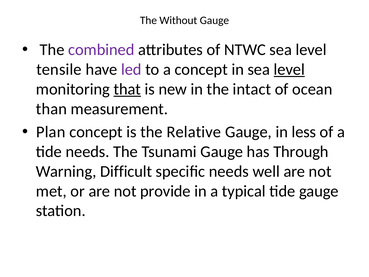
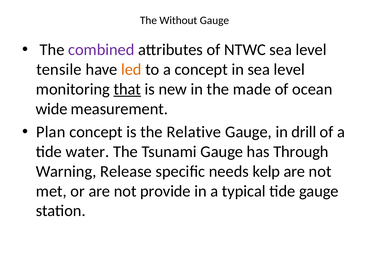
led colour: purple -> orange
level at (289, 69) underline: present -> none
intact: intact -> made
than: than -> wide
less: less -> drill
tide needs: needs -> water
Difficult: Difficult -> Release
well: well -> kelp
